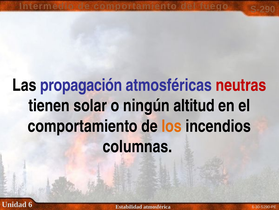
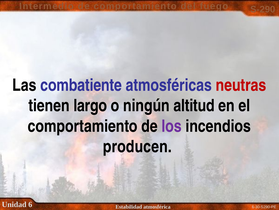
propagación: propagación -> combatiente
solar: solar -> largo
los colour: orange -> purple
columnas: columnas -> producen
